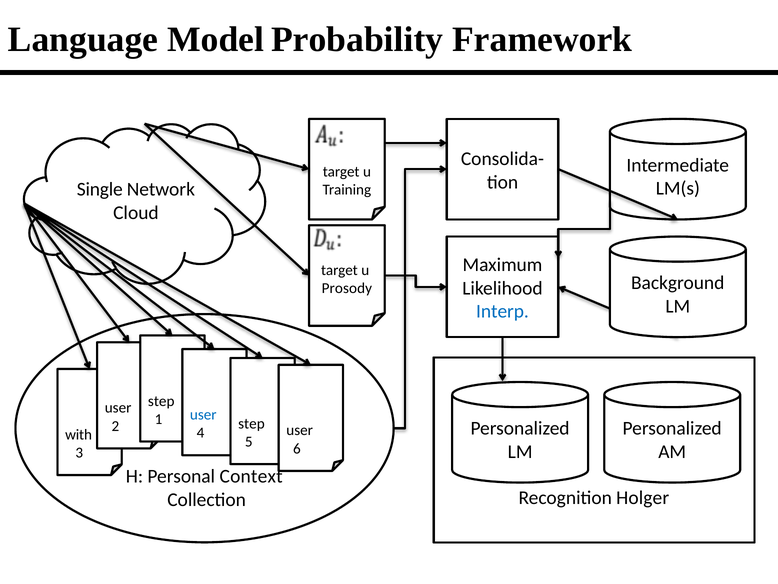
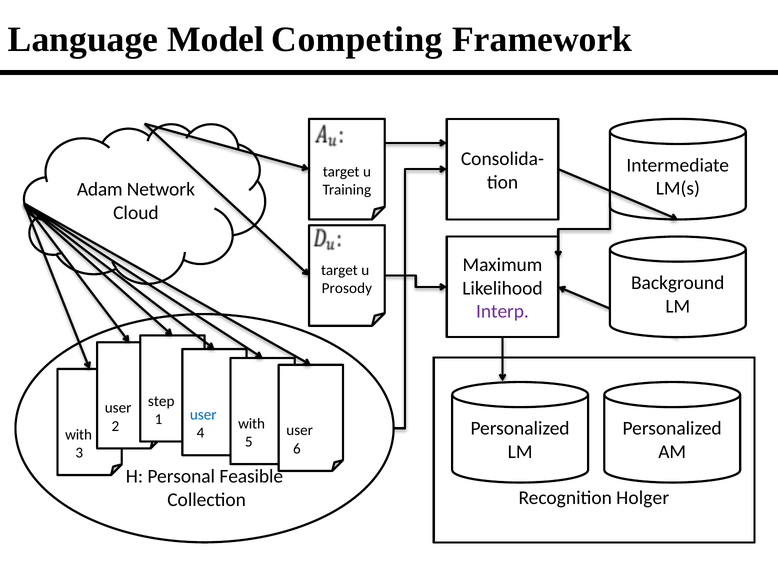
Probability: Probability -> Competing
Single: Single -> Adam
Interp colour: blue -> purple
step at (251, 423): step -> with
Context: Context -> Feasible
